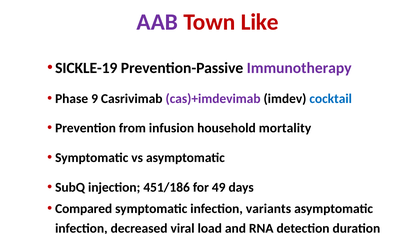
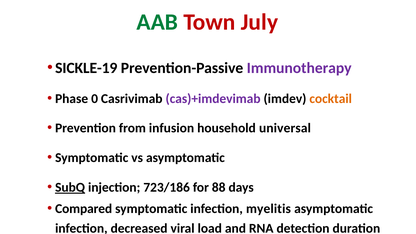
AAB colour: purple -> green
Like: Like -> July
9: 9 -> 0
cocktail colour: blue -> orange
mortality: mortality -> universal
SubQ underline: none -> present
451/186: 451/186 -> 723/186
49: 49 -> 88
variants: variants -> myelitis
